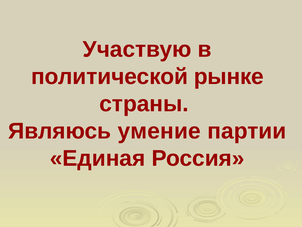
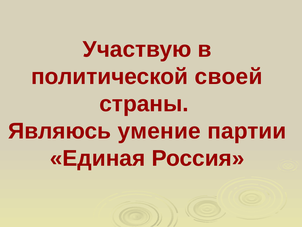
рынке: рынке -> своей
